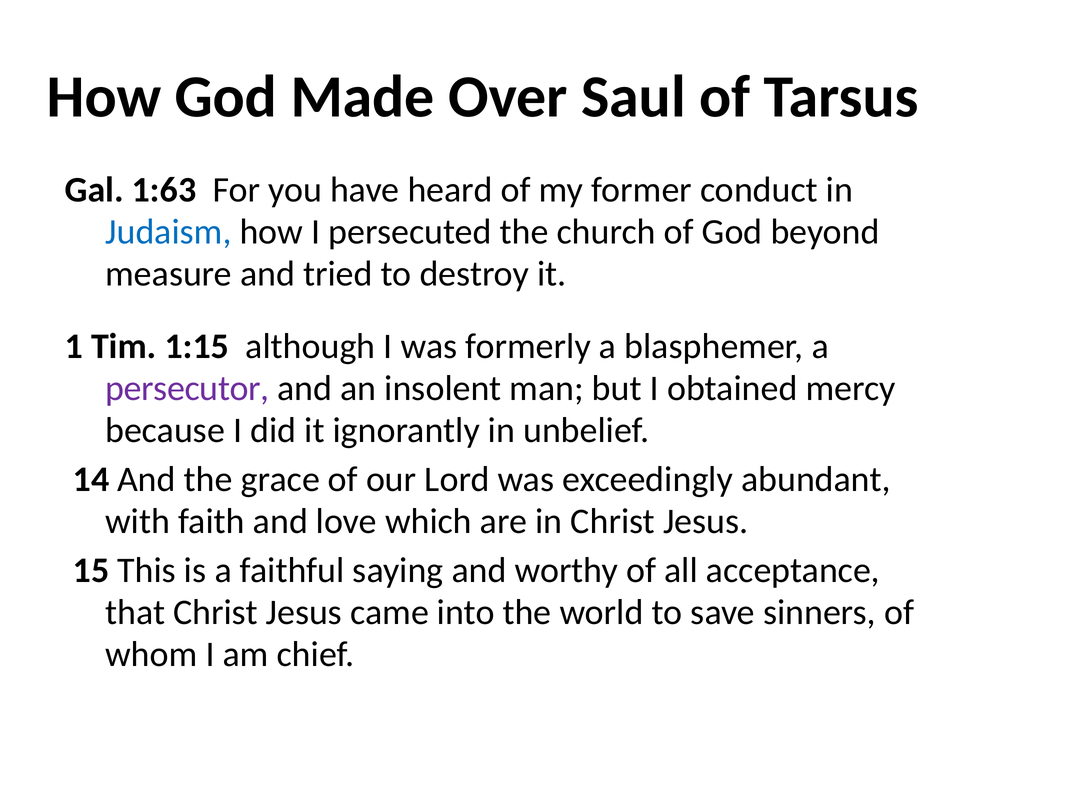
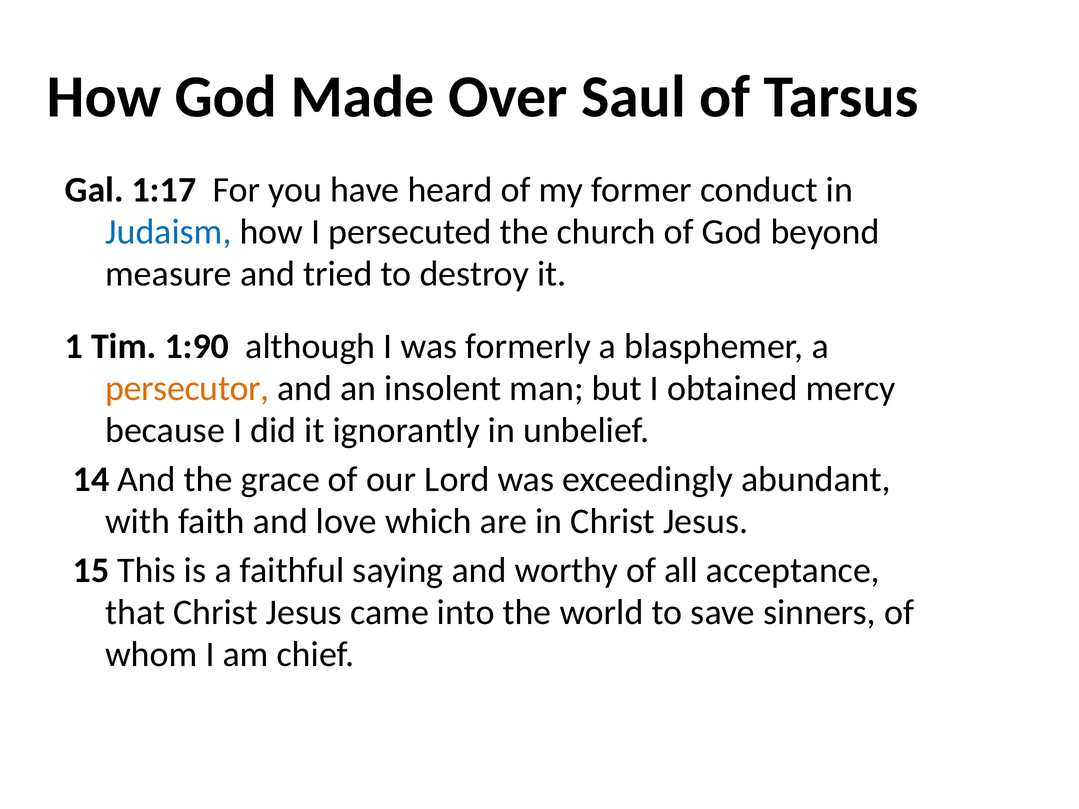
1:63: 1:63 -> 1:17
1:15: 1:15 -> 1:90
persecutor colour: purple -> orange
